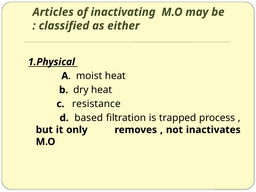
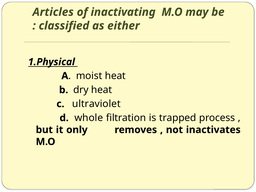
resistance: resistance -> ultraviolet
based: based -> whole
